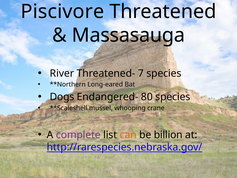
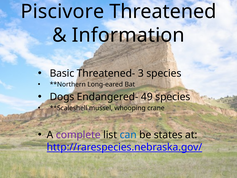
Massasauga: Massasauga -> Information
River: River -> Basic
7: 7 -> 3
80: 80 -> 49
can colour: orange -> blue
billion: billion -> states
